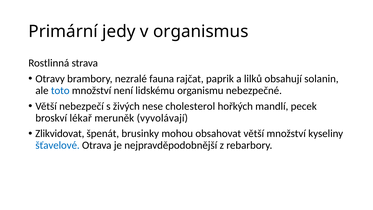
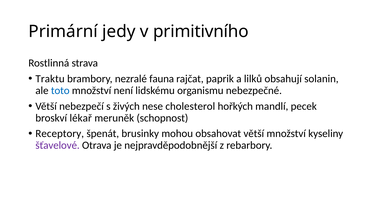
organismus: organismus -> primitivního
Otravy: Otravy -> Traktu
vyvolávají: vyvolávají -> schopnost
Zlikvidovat: Zlikvidovat -> Receptory
šťavelové colour: blue -> purple
